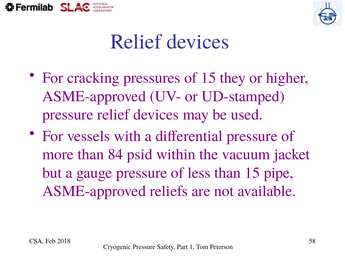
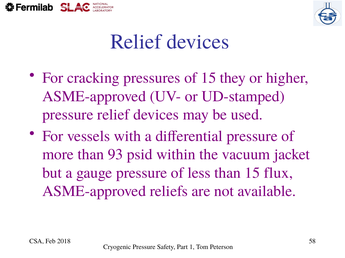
84: 84 -> 93
pipe: pipe -> flux
